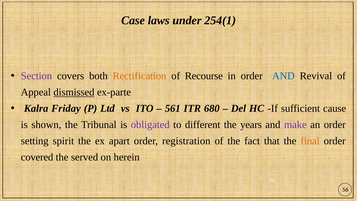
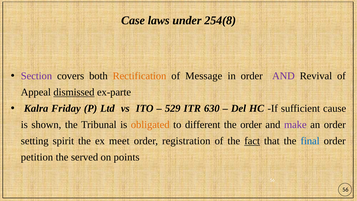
254(1: 254(1 -> 254(8
Recourse: Recourse -> Message
AND at (283, 76) colour: blue -> purple
561: 561 -> 529
680: 680 -> 630
obligated colour: purple -> orange
the years: years -> order
apart: apart -> meet
fact underline: none -> present
final colour: orange -> blue
covered: covered -> petition
herein: herein -> points
